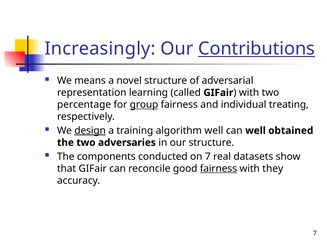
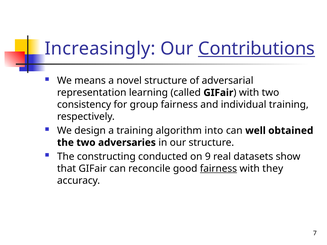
percentage: percentage -> consistency
group underline: present -> none
individual treating: treating -> training
design underline: present -> none
algorithm well: well -> into
components: components -> constructing
on 7: 7 -> 9
